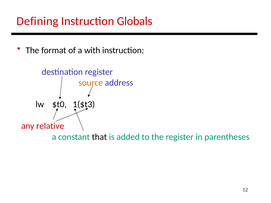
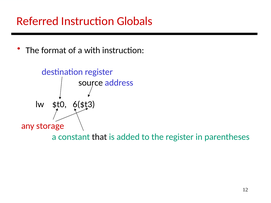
Defining: Defining -> Referred
source colour: orange -> black
1($t3: 1($t3 -> 6($t3
relative: relative -> storage
